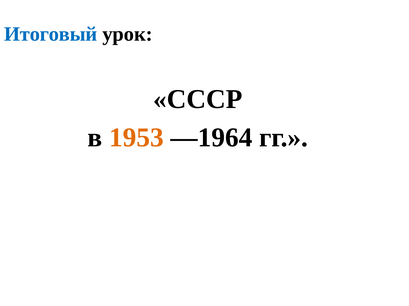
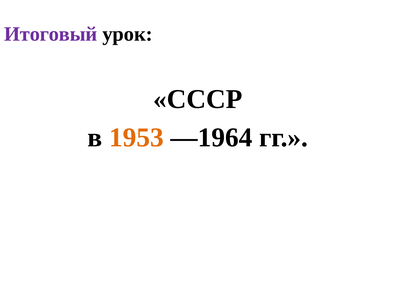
Итоговый colour: blue -> purple
